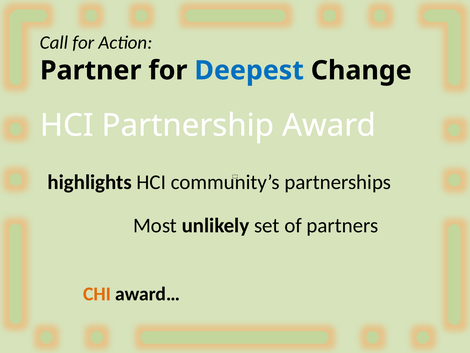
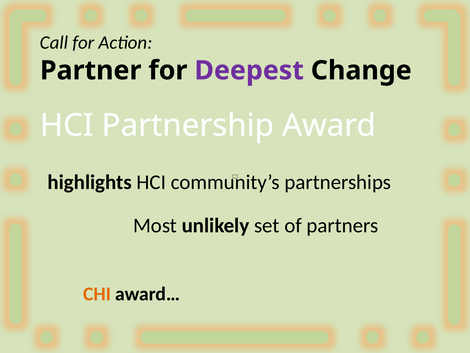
Deepest colour: blue -> purple
